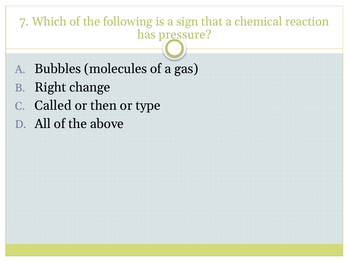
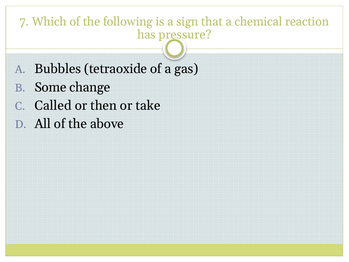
molecules: molecules -> tetraoxide
Right: Right -> Some
type: type -> take
